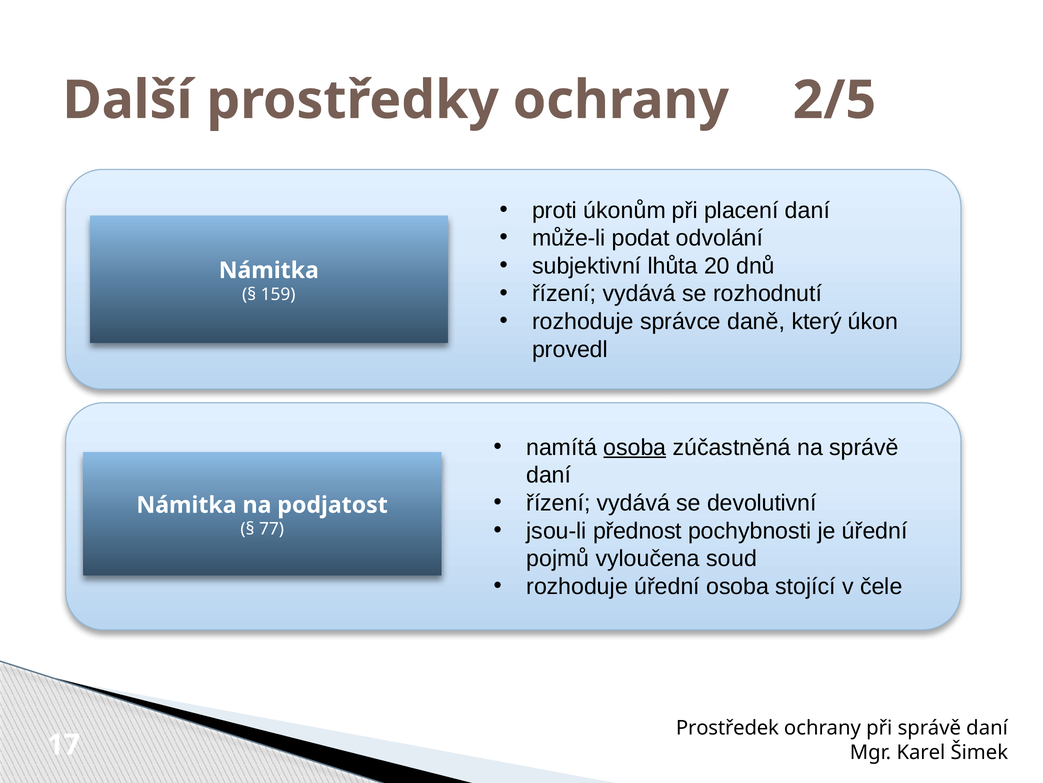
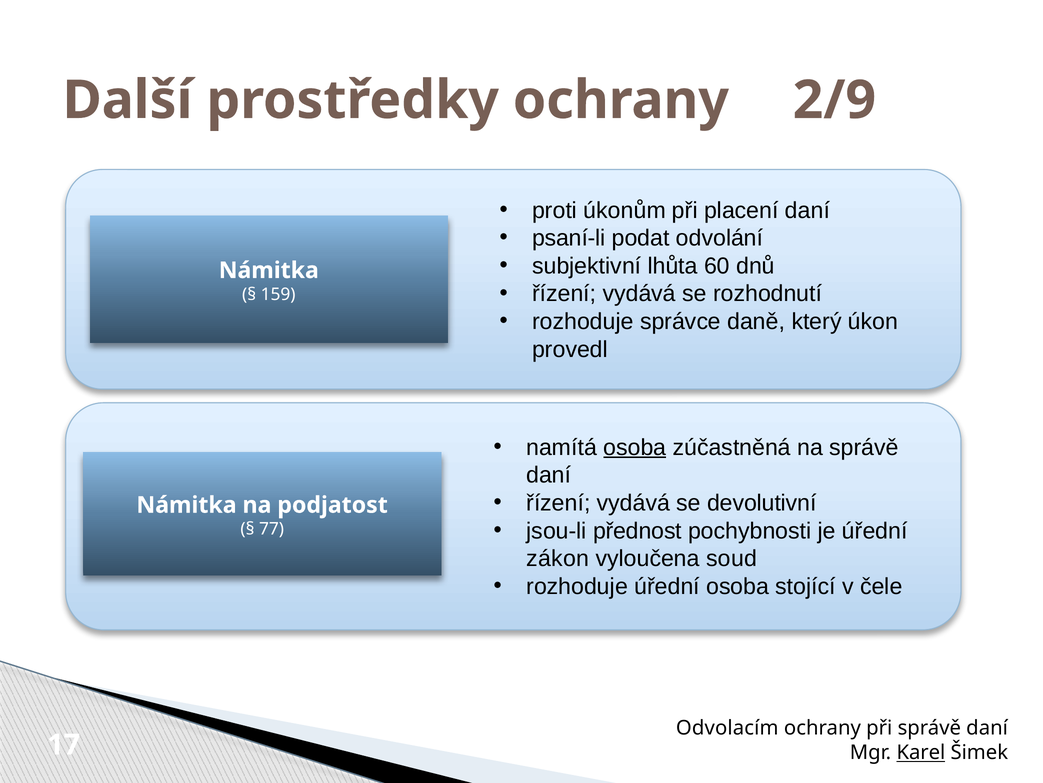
2/5: 2/5 -> 2/9
může-li: může-li -> psaní-li
20: 20 -> 60
pojmů: pojmů -> zákon
Prostředek: Prostředek -> Odvolacím
Karel underline: none -> present
